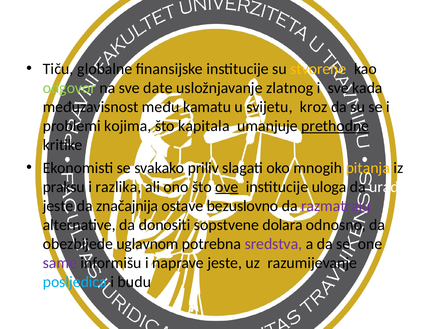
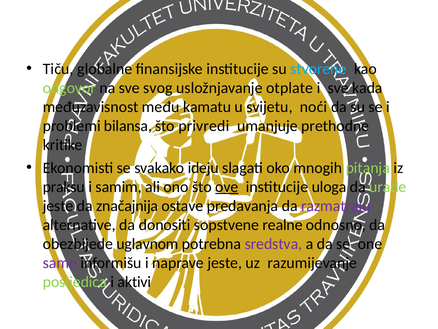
stvorene colour: yellow -> light blue
date: date -> svog
zlatnog: zlatnog -> otplate
kroz: kroz -> noći
kojima: kojima -> bilansa
kapitala: kapitala -> privredi
prethodne underline: present -> none
priliv: priliv -> ideju
pitanja colour: yellow -> light green
razlika: razlika -> samim
urade colour: white -> light green
bezuslovno: bezuslovno -> predavanja
dolara: dolara -> realne
posljedica colour: light blue -> light green
budu: budu -> aktivi
